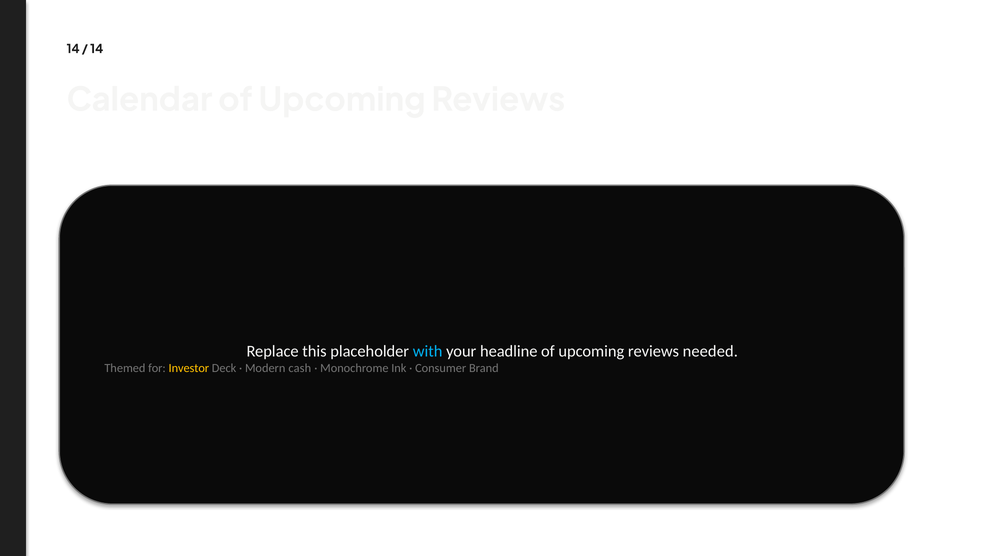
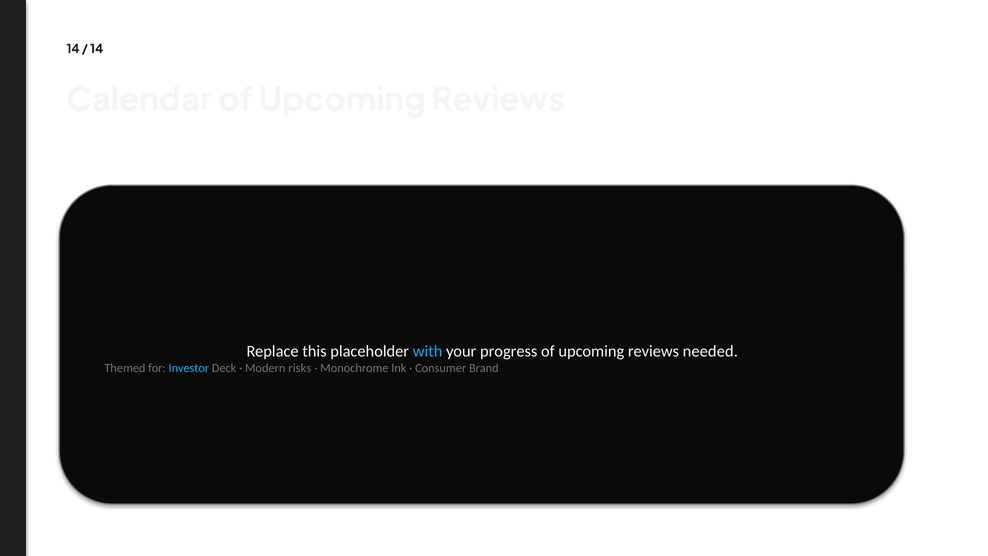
headline: headline -> progress
Investor colour: yellow -> light blue
cash: cash -> risks
